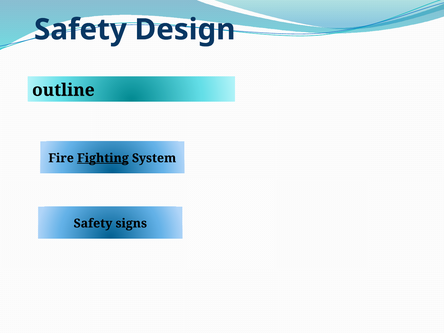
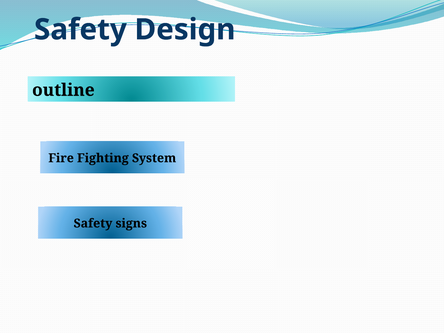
Fighting underline: present -> none
